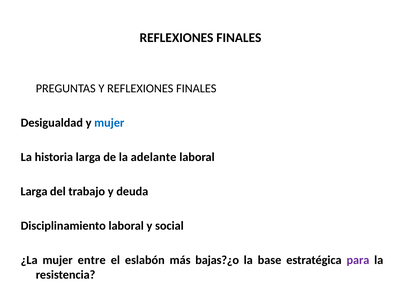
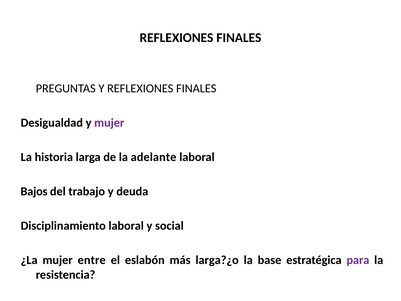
mujer at (109, 123) colour: blue -> purple
Larga at (34, 191): Larga -> Bajos
bajas?¿o: bajas?¿o -> larga?¿o
